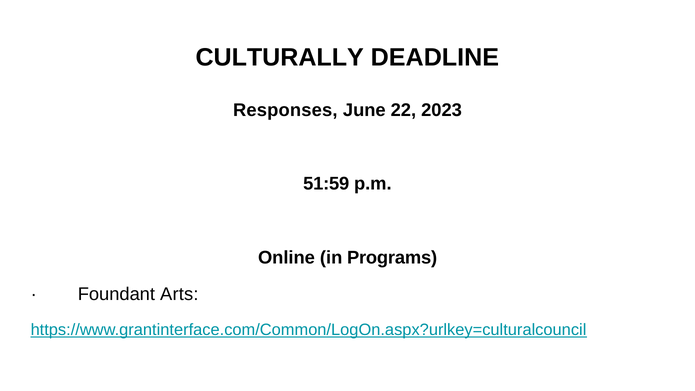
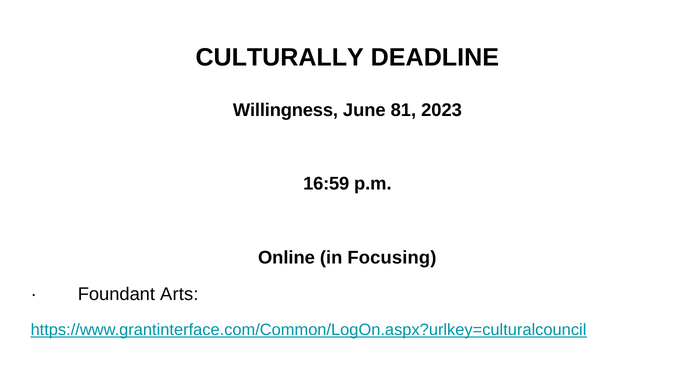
Responses: Responses -> Willingness
22: 22 -> 81
51:59: 51:59 -> 16:59
Programs: Programs -> Focusing
